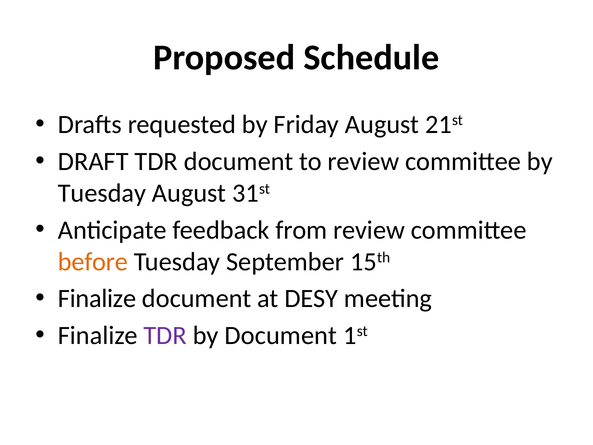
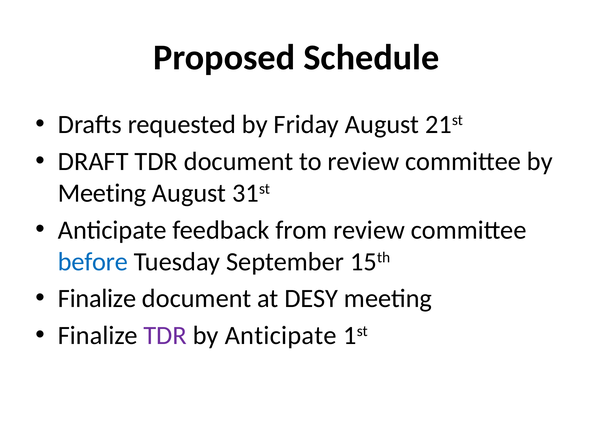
Tuesday at (102, 193): Tuesday -> Meeting
before colour: orange -> blue
by Document: Document -> Anticipate
